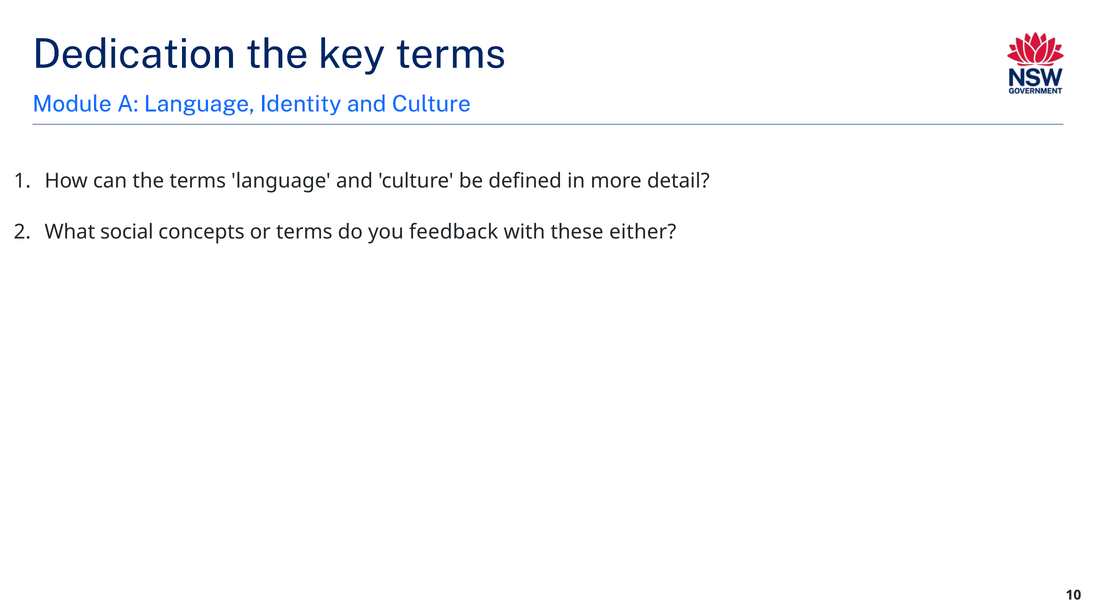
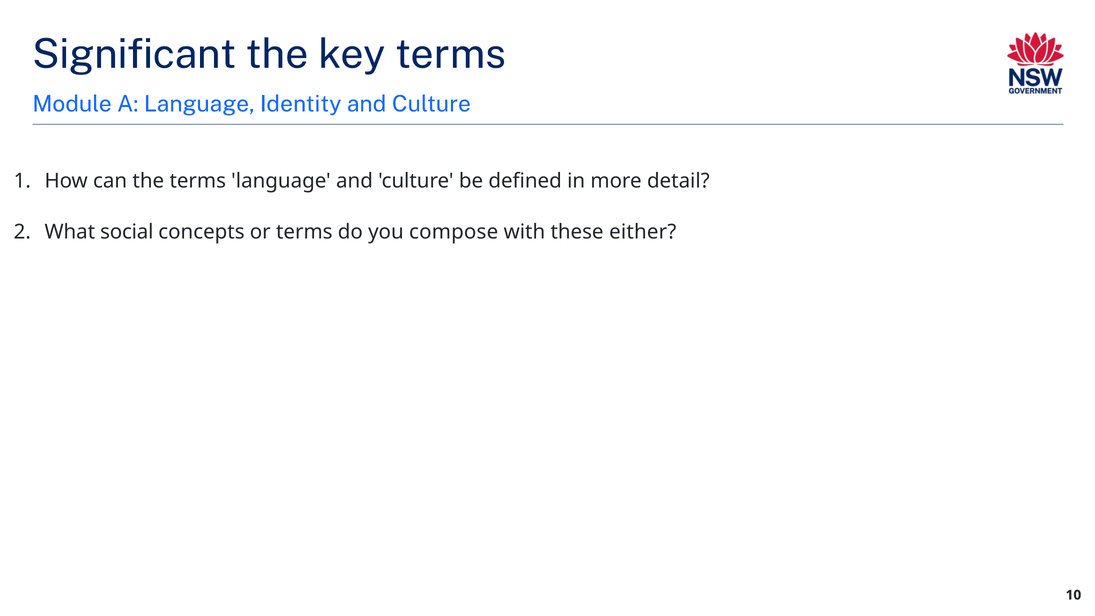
Dedication: Dedication -> Significant
feedback: feedback -> compose
